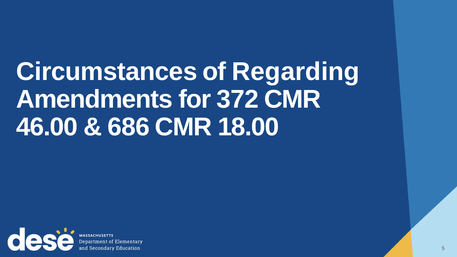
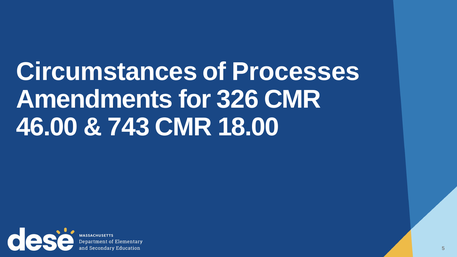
Regarding: Regarding -> Processes
372: 372 -> 326
686: 686 -> 743
